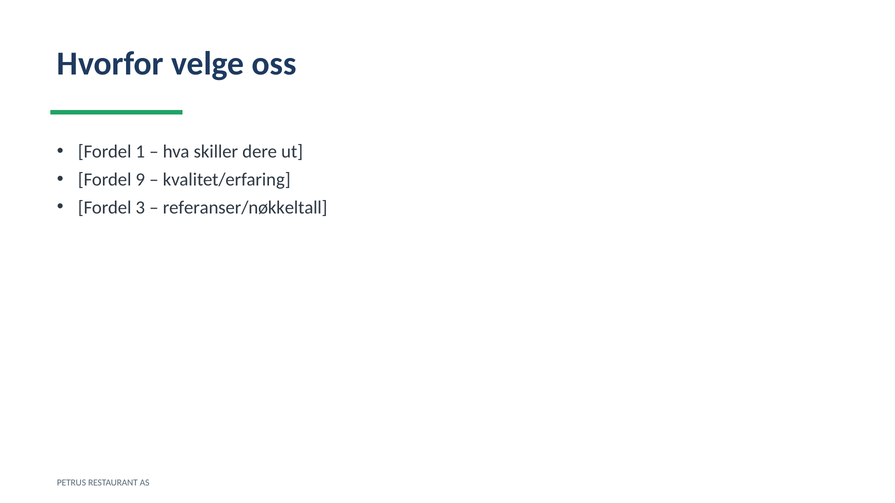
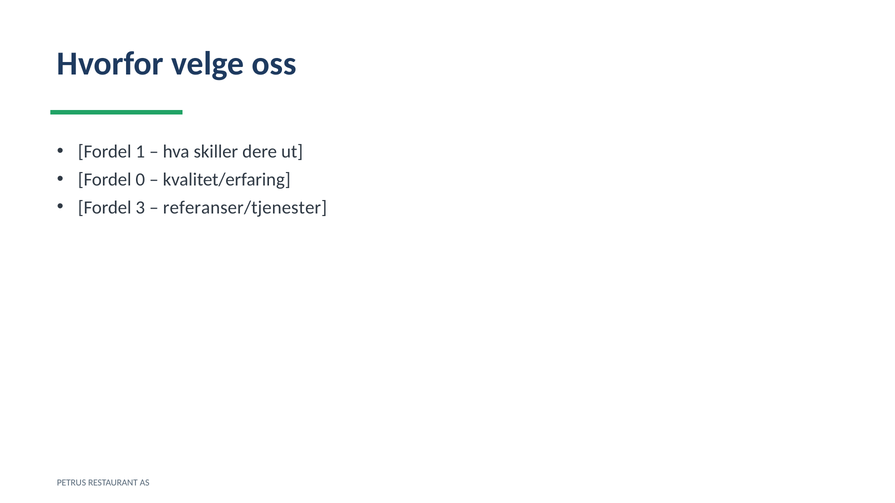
9: 9 -> 0
referanser/nøkkeltall: referanser/nøkkeltall -> referanser/tjenester
